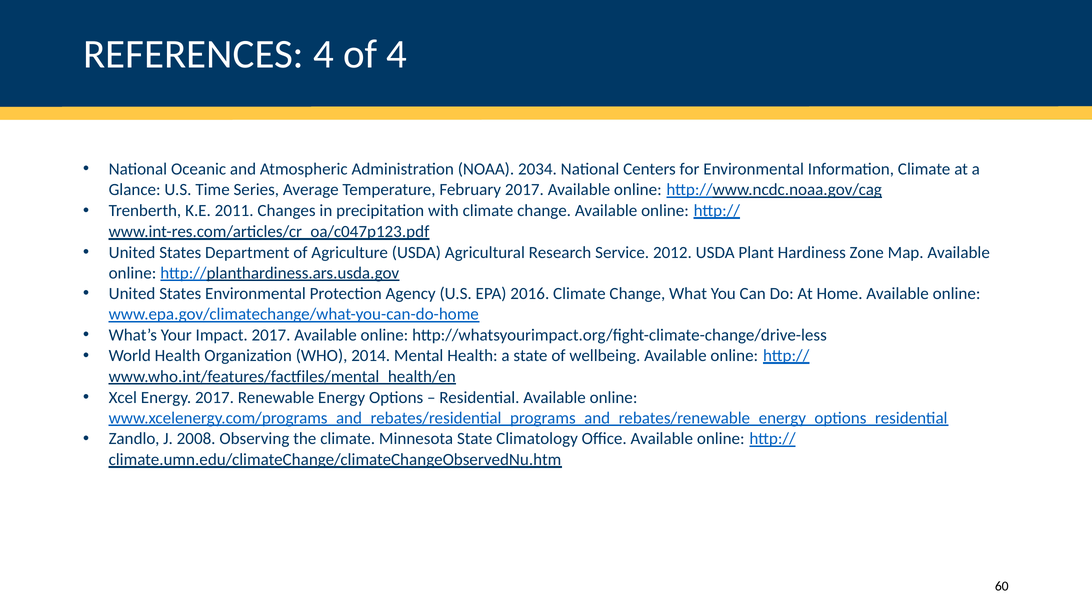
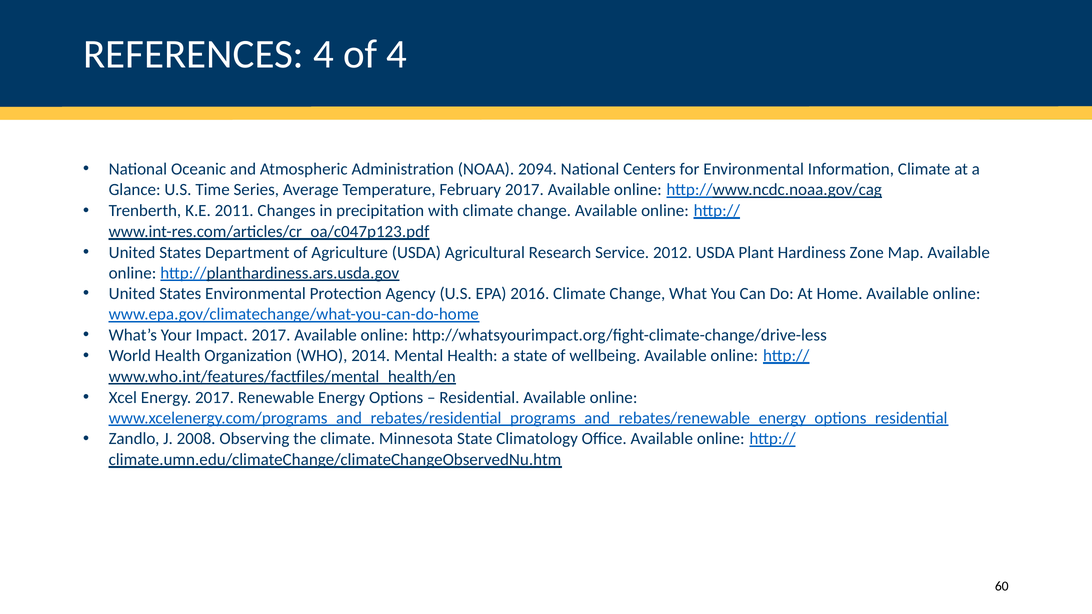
2034: 2034 -> 2094
